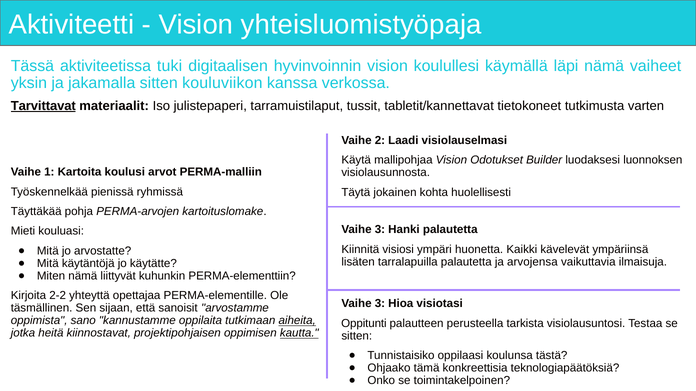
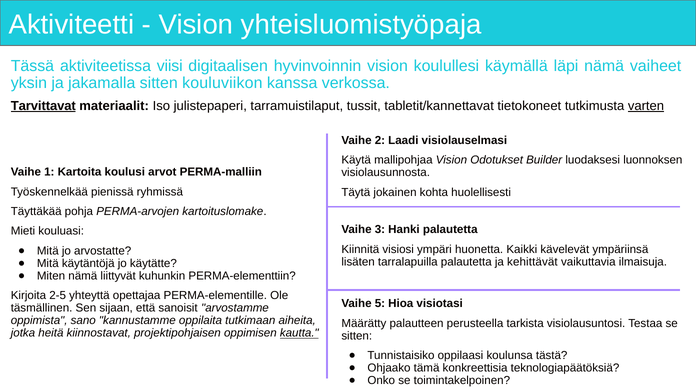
tuki: tuki -> viisi
varten underline: none -> present
arvojensa: arvojensa -> kehittävät
2-2: 2-2 -> 2-5
3 at (380, 304): 3 -> 5
aiheita underline: present -> none
Oppitunti: Oppitunti -> Määrätty
